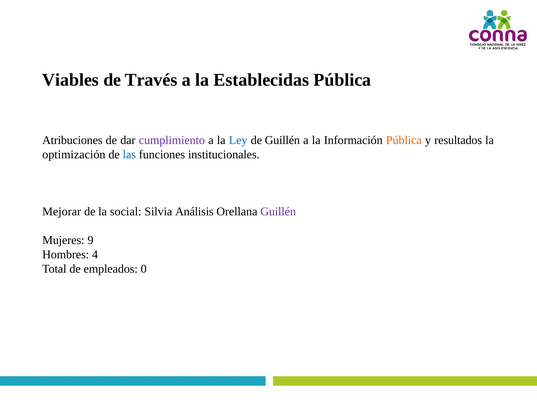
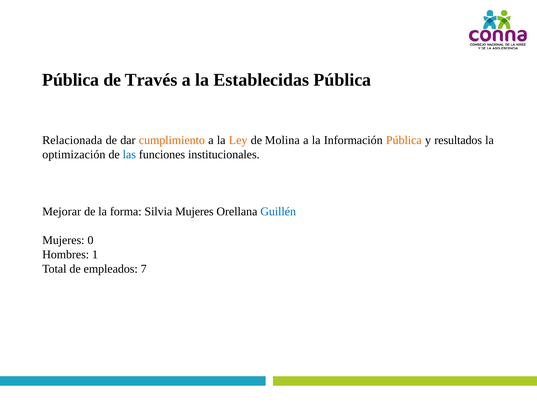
Viables at (71, 80): Viables -> Pública
Atribuciones: Atribuciones -> Relacionada
cumplimiento colour: purple -> orange
Ley colour: blue -> orange
de Guillén: Guillén -> Molina
social: social -> forma
Silvia Análisis: Análisis -> Mujeres
Guillén at (278, 211) colour: purple -> blue
9: 9 -> 0
4: 4 -> 1
0: 0 -> 7
